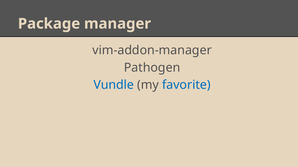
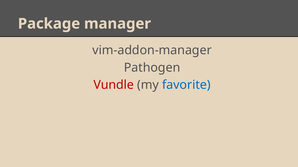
Vundle colour: blue -> red
